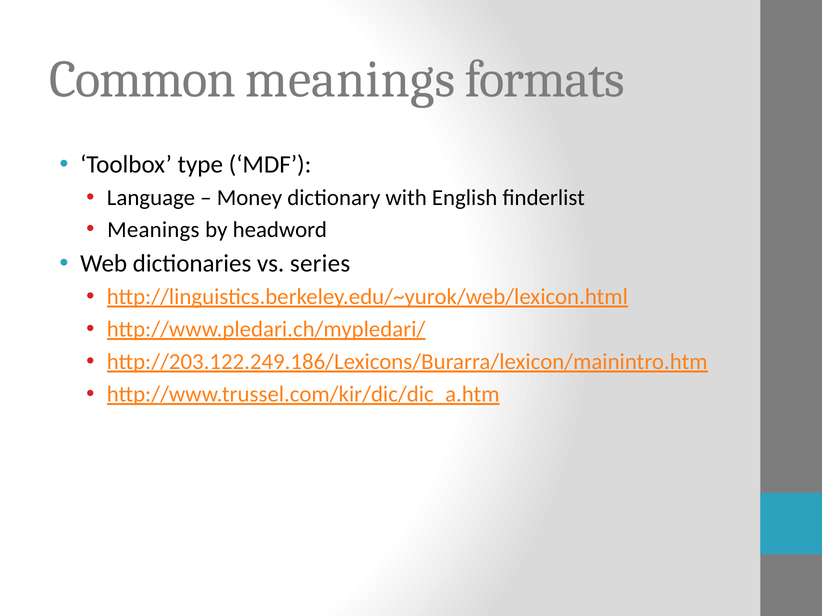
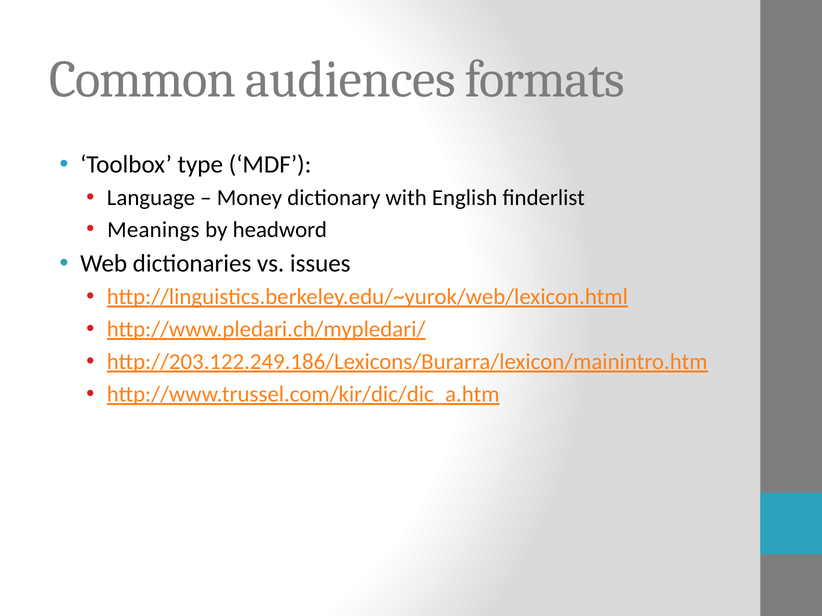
Common meanings: meanings -> audiences
series: series -> issues
